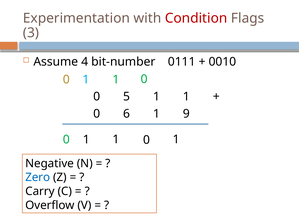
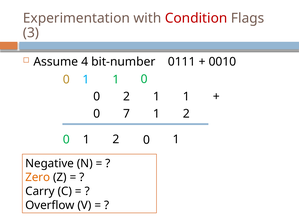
0 5: 5 -> 2
6: 6 -> 7
9 at (186, 114): 9 -> 2
1 at (116, 139): 1 -> 2
Zero colour: blue -> orange
